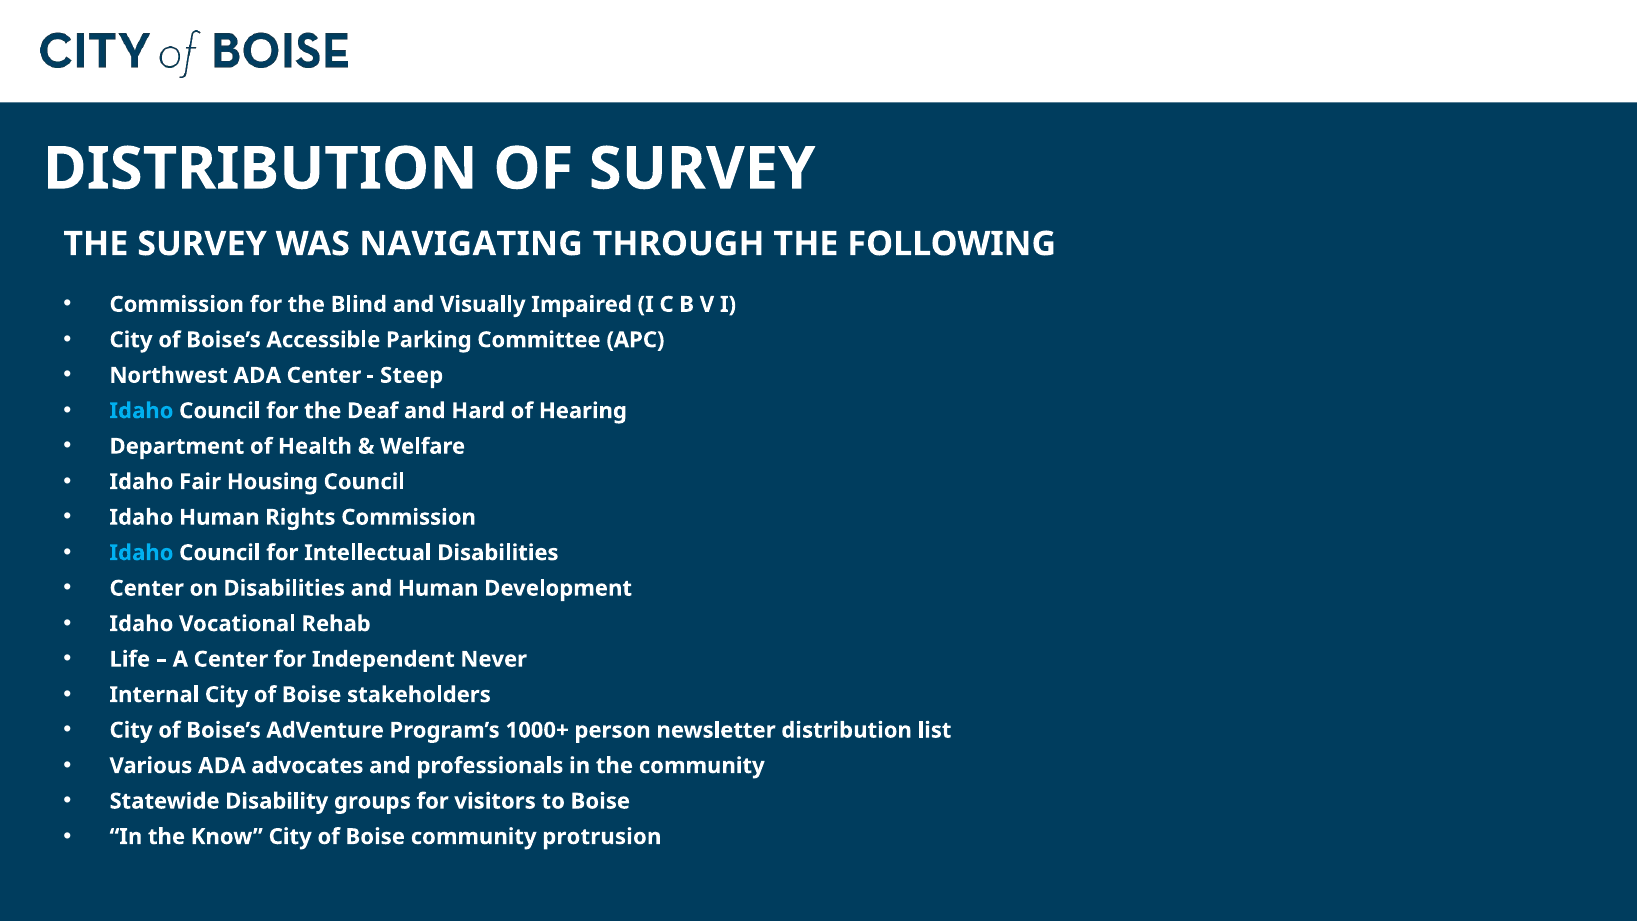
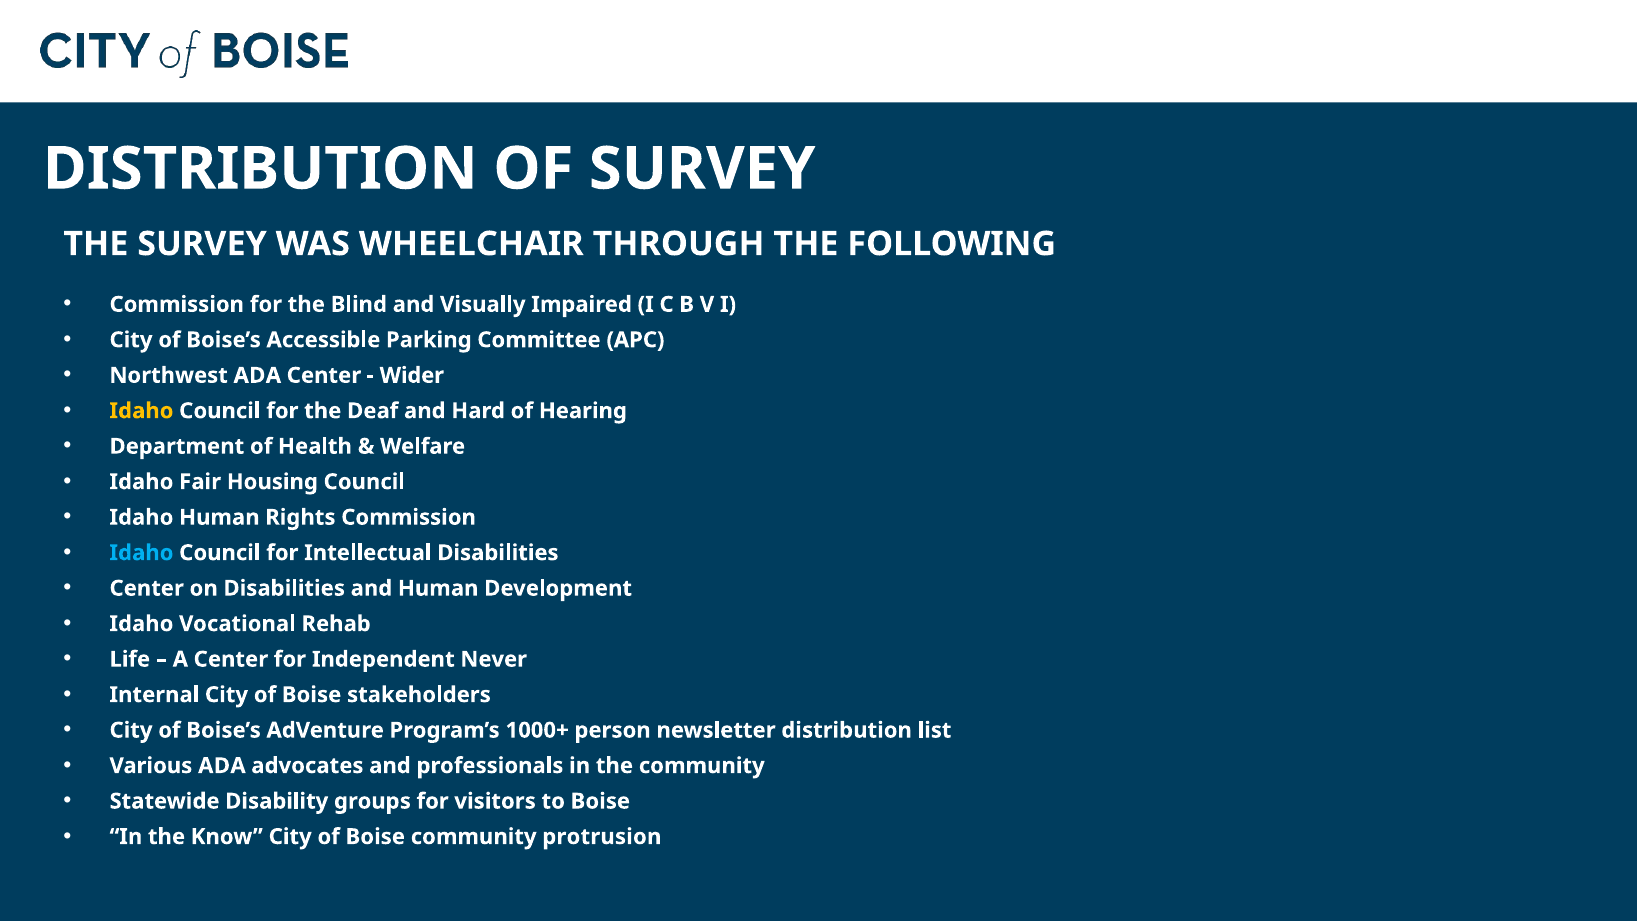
NAVIGATING: NAVIGATING -> WHEELCHAIR
Steep: Steep -> Wider
Idaho at (142, 411) colour: light blue -> yellow
